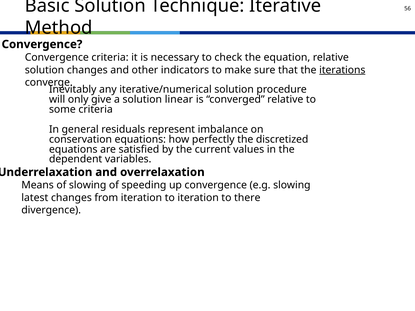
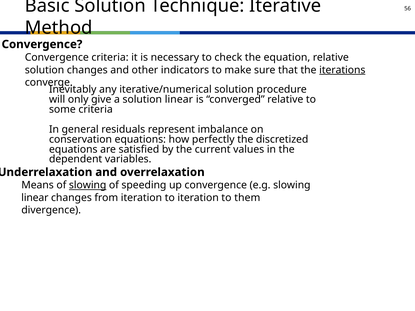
slowing at (88, 185) underline: none -> present
latest at (35, 198): latest -> linear
there: there -> them
